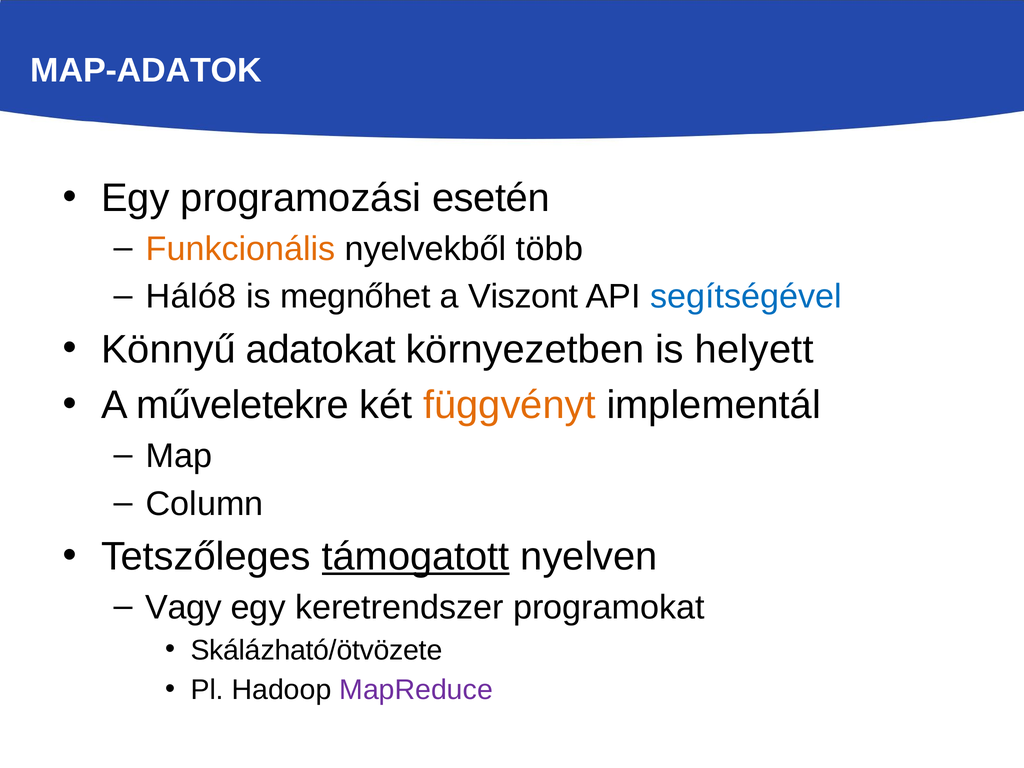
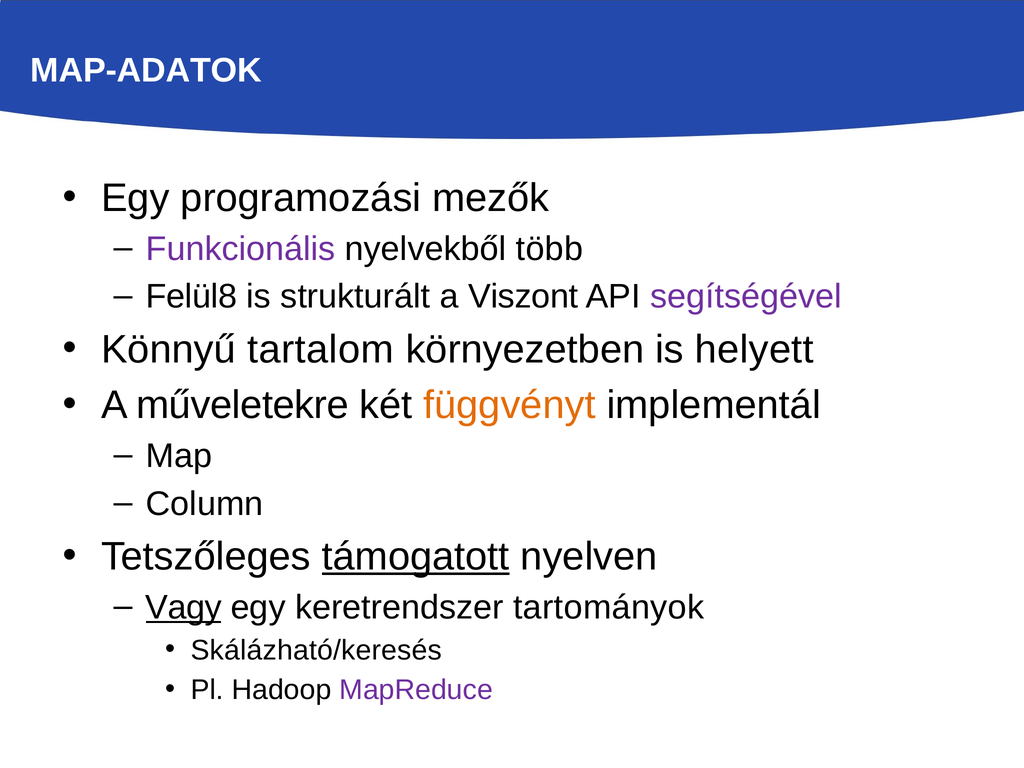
esetén: esetén -> mezők
Funkcionális colour: orange -> purple
Háló8: Háló8 -> Felül8
megnőhet: megnőhet -> strukturált
segítségével colour: blue -> purple
adatokat: adatokat -> tartalom
Vagy underline: none -> present
programokat: programokat -> tartományok
Skálázható/ötvözete: Skálázható/ötvözete -> Skálázható/keresés
